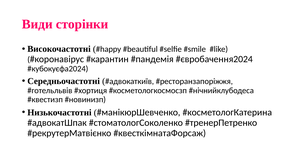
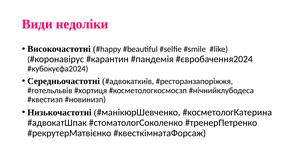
сторінки: сторінки -> недоліки
